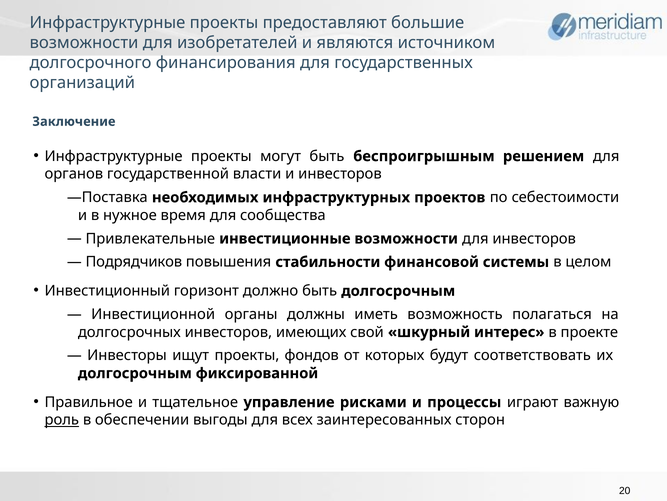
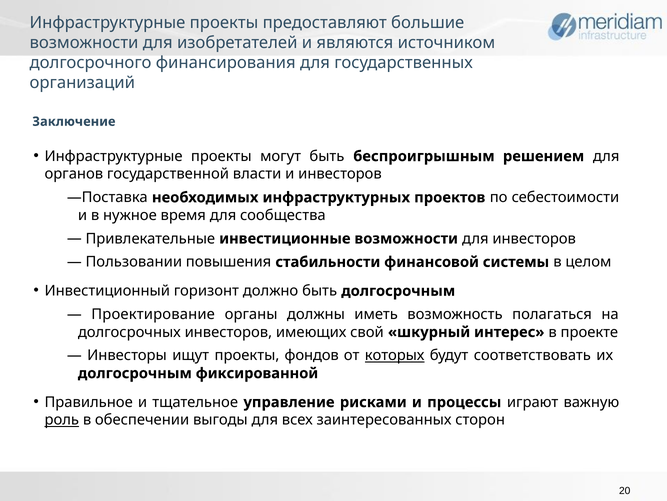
Подрядчиков: Подрядчиков -> Пользовании
Инвестиционной: Инвестиционной -> Проектирование
которых underline: none -> present
